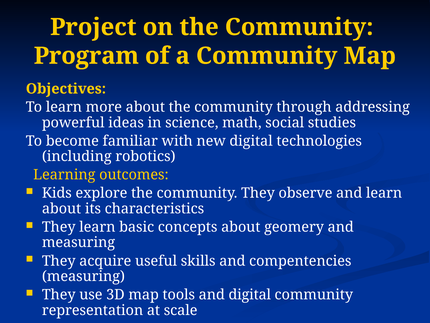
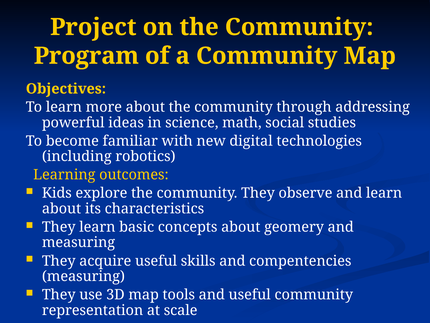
and digital: digital -> useful
